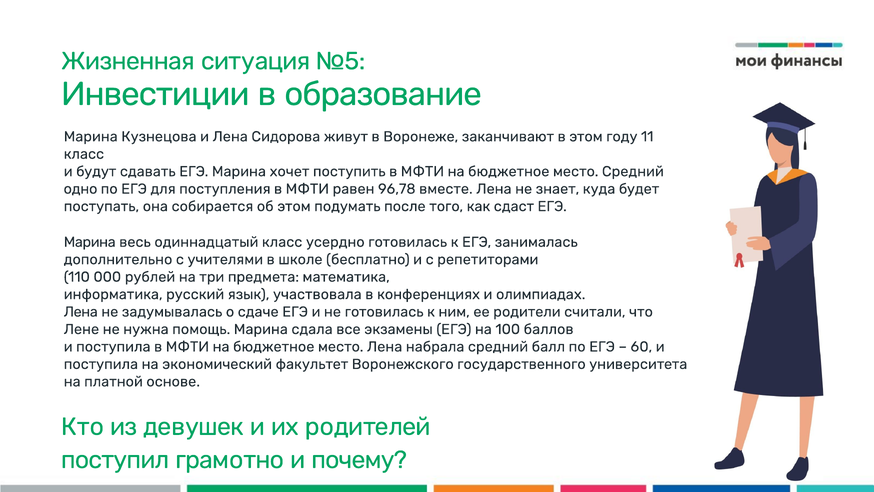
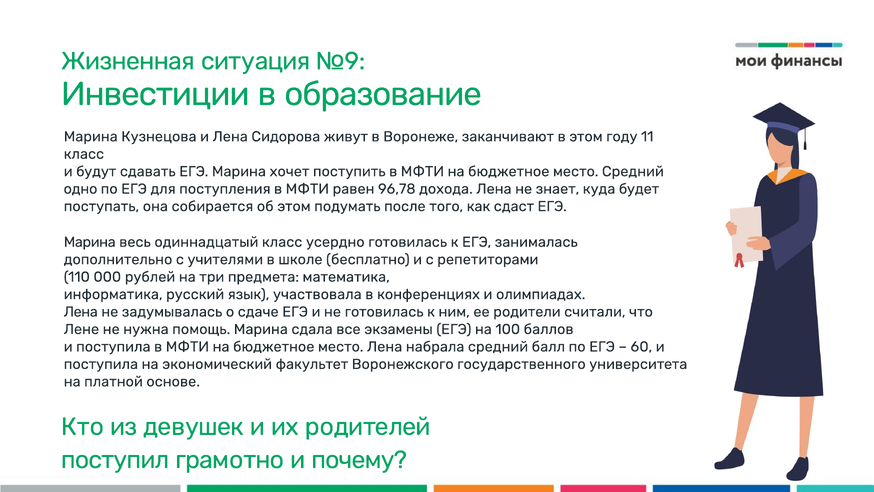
№5: №5 -> №9
вместе: вместе -> дохода
